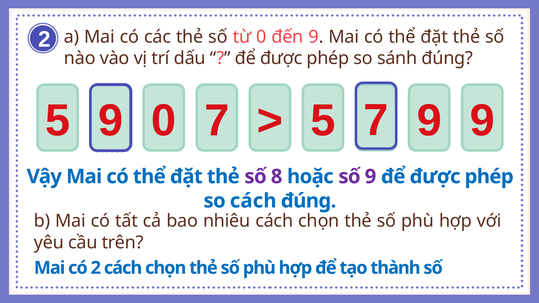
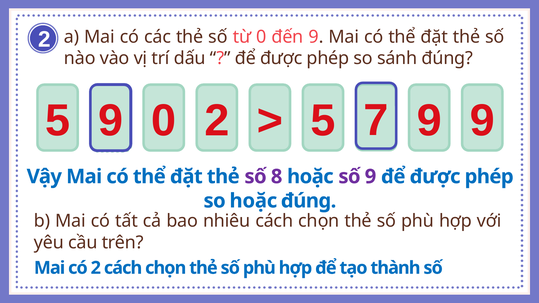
0 7: 7 -> 2
so cách: cách -> hoặc
